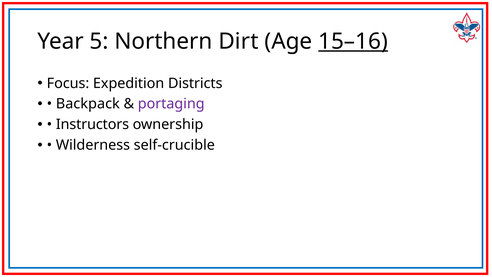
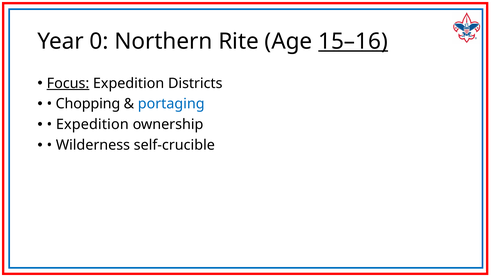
5: 5 -> 0
Dirt: Dirt -> Rite
Focus underline: none -> present
Backpack: Backpack -> Chopping
portaging colour: purple -> blue
Instructors at (92, 124): Instructors -> Expedition
